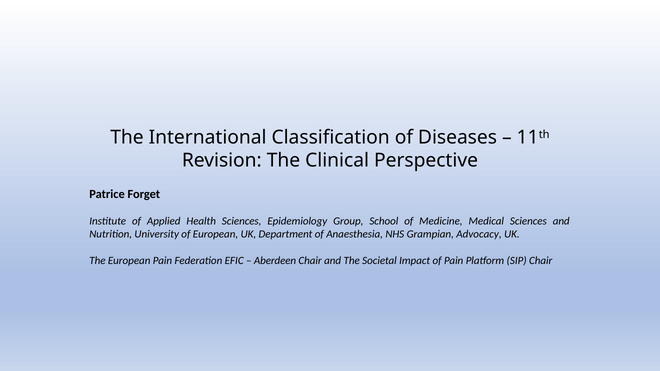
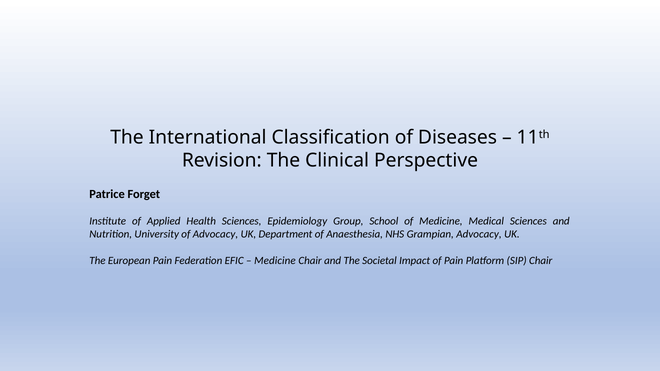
of European: European -> Advocacy
Aberdeen at (275, 261): Aberdeen -> Medicine
